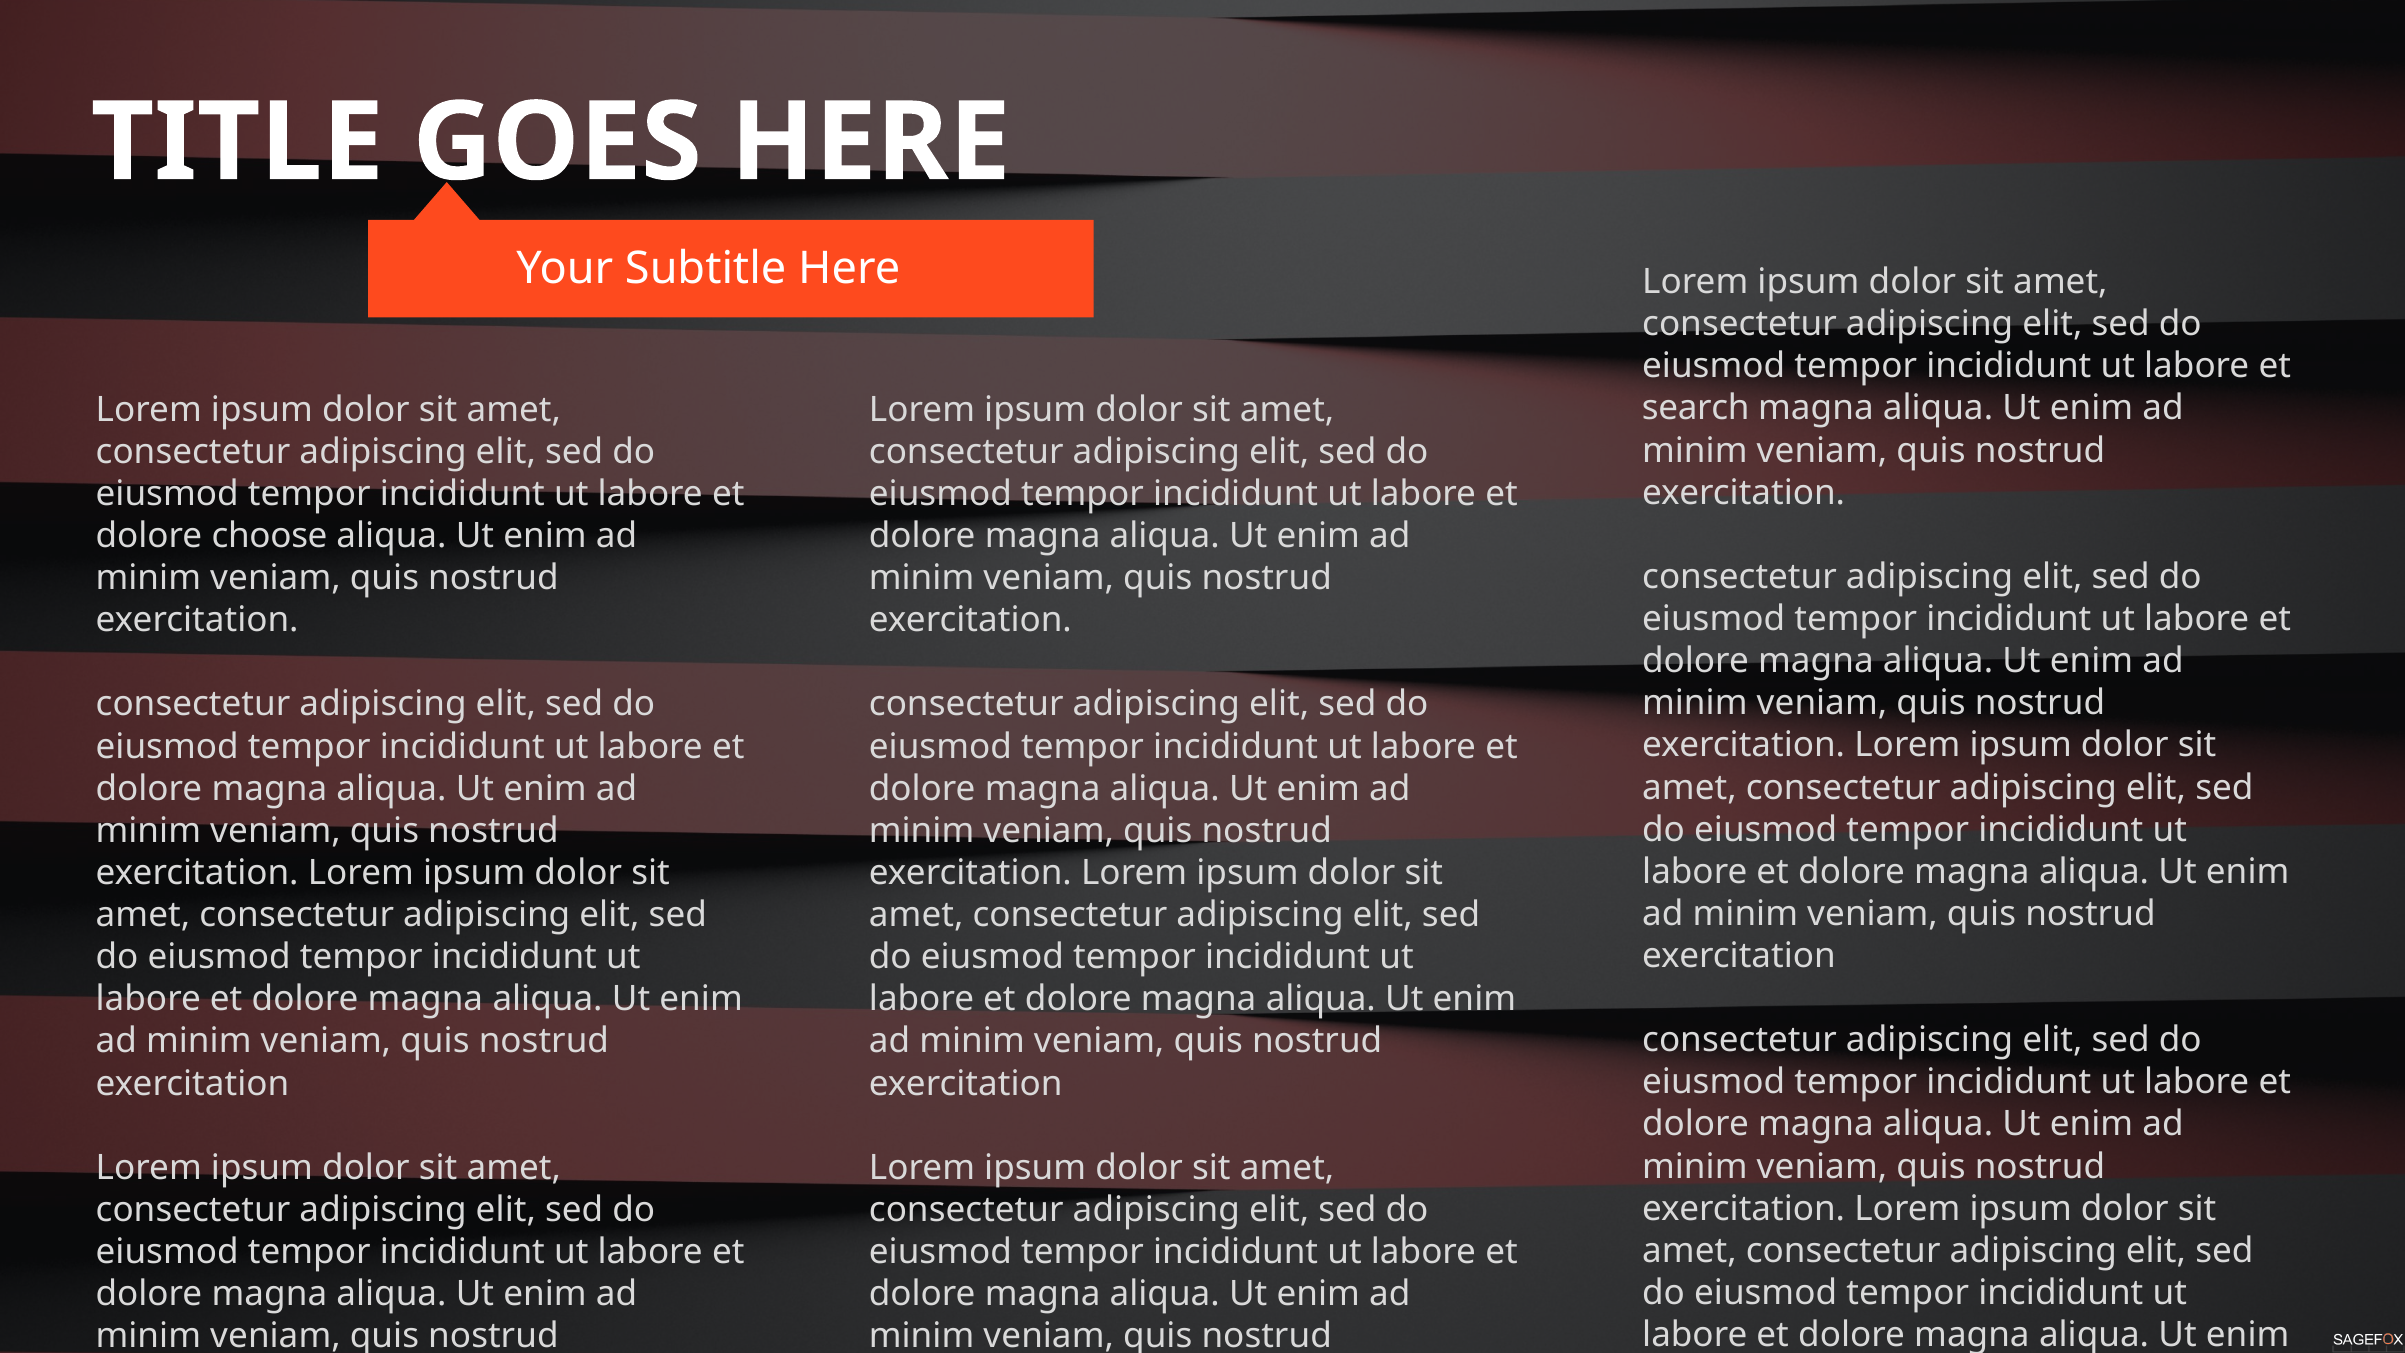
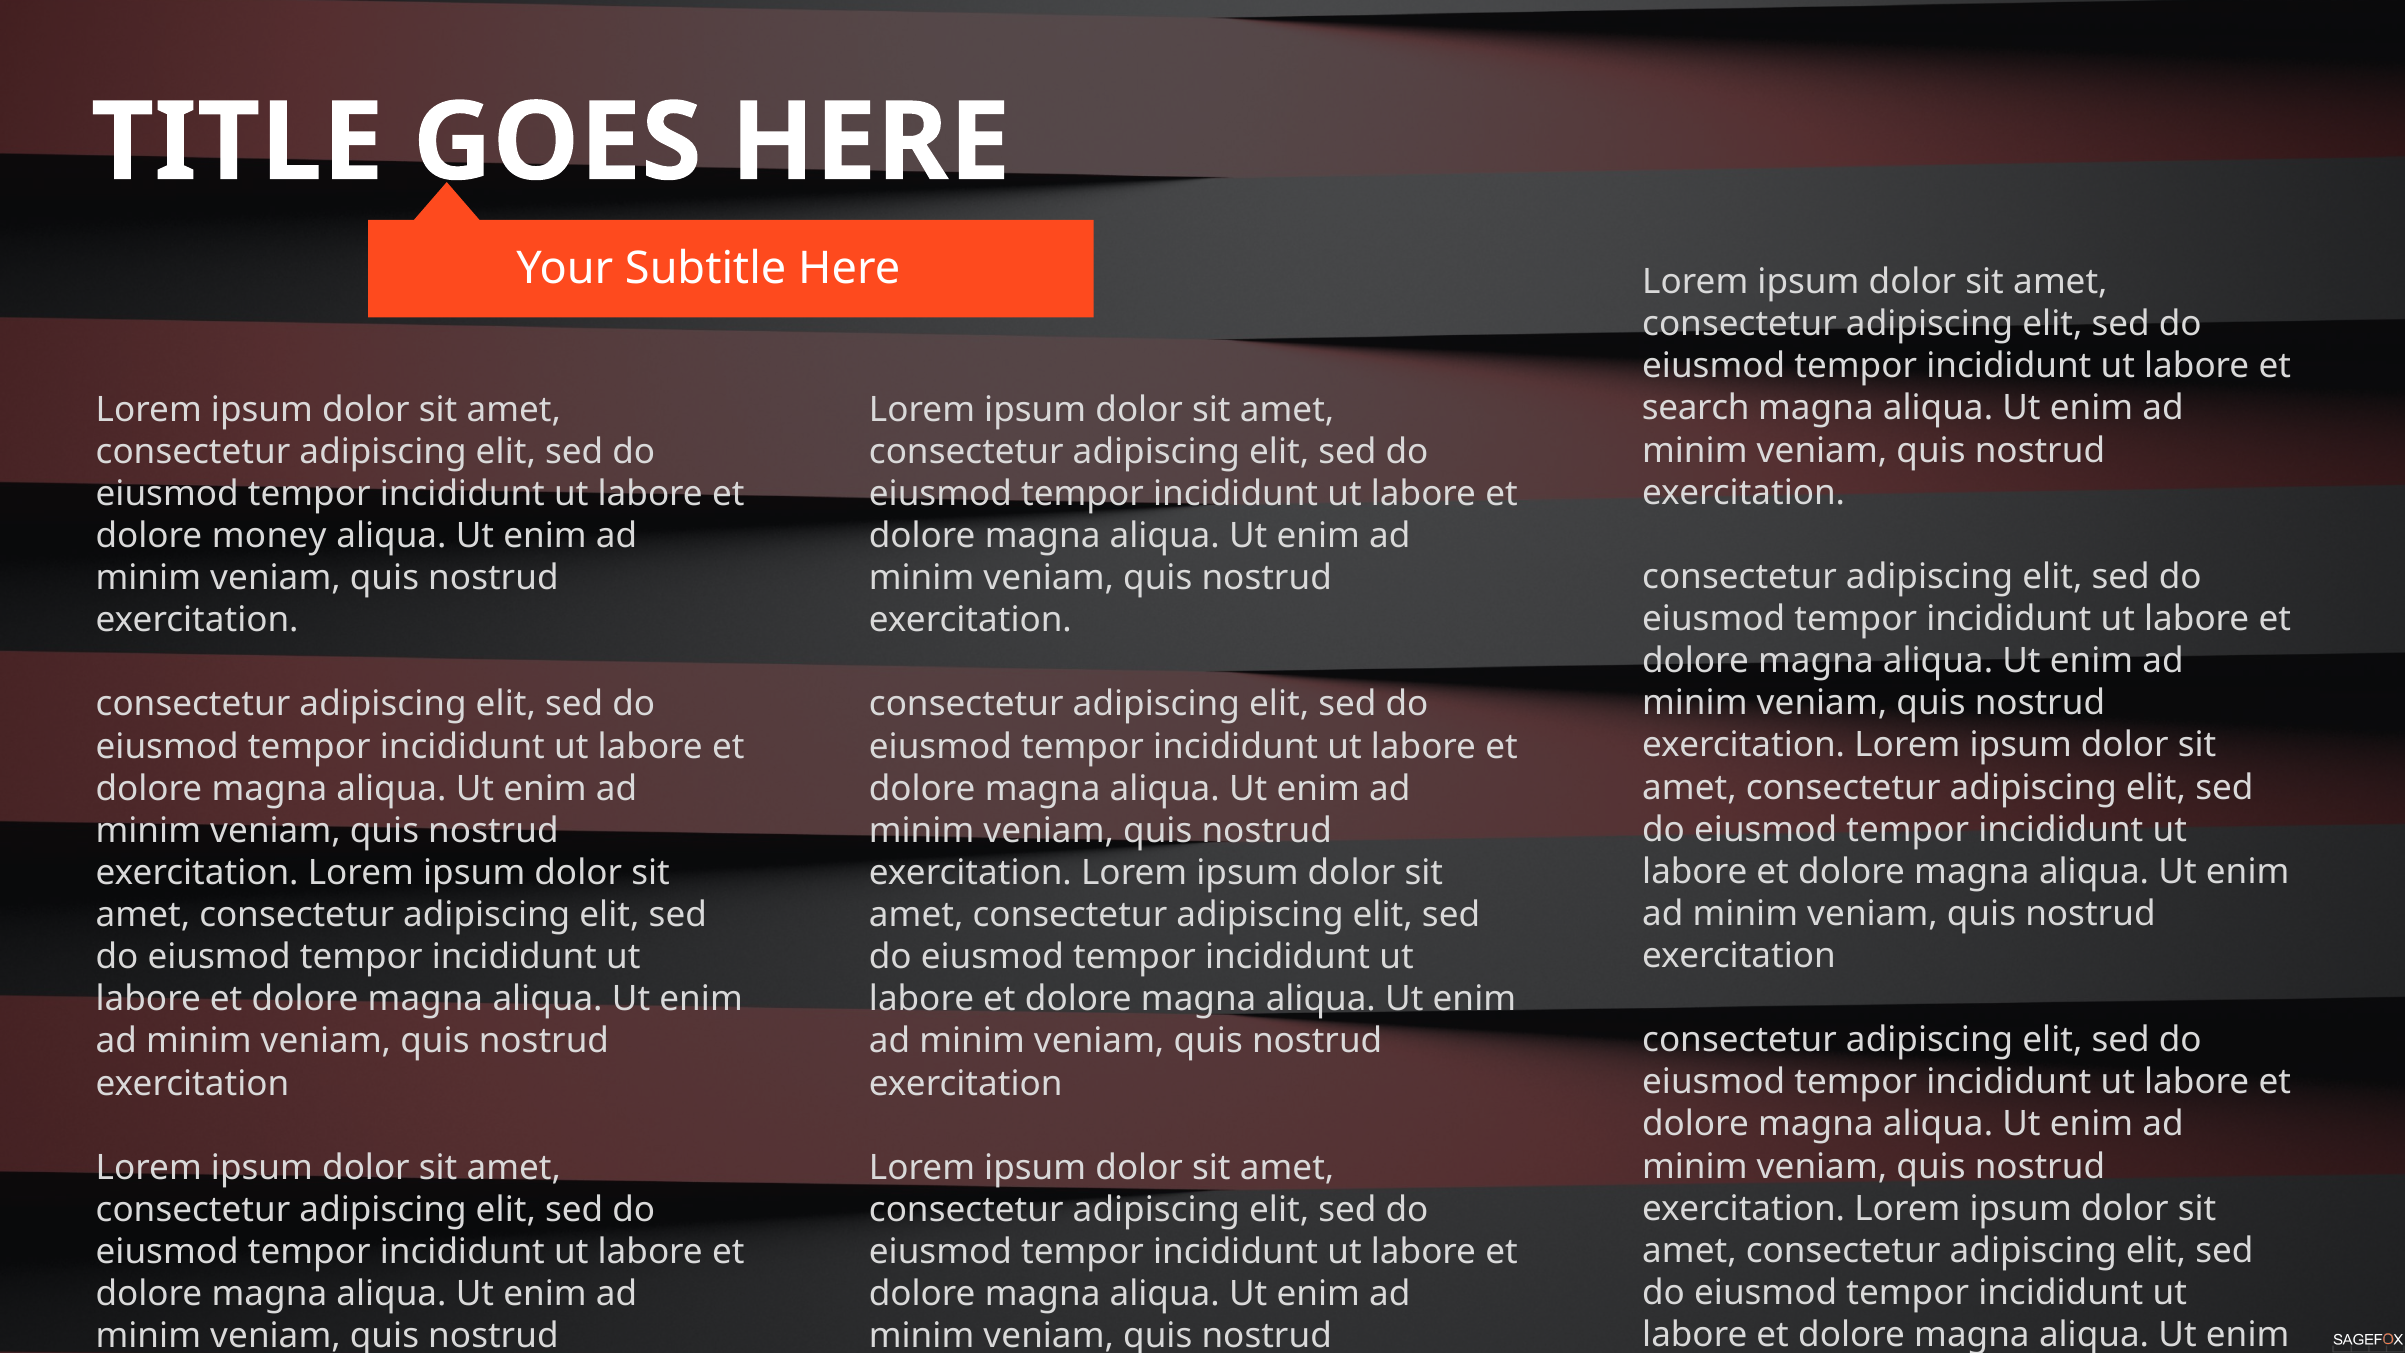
choose: choose -> money
